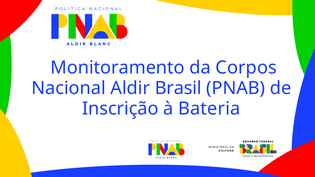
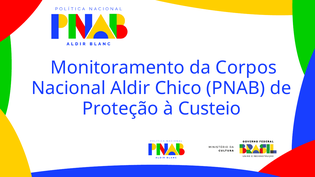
Brasil: Brasil -> Chico
Inscrição: Inscrição -> Proteção
Bateria: Bateria -> Custeio
